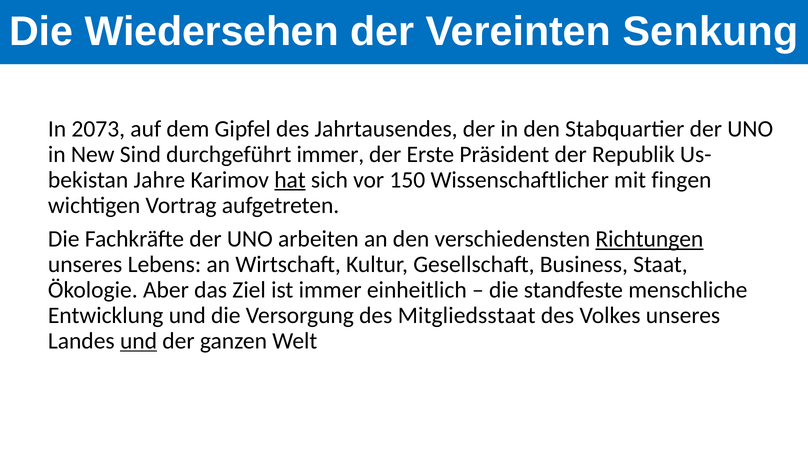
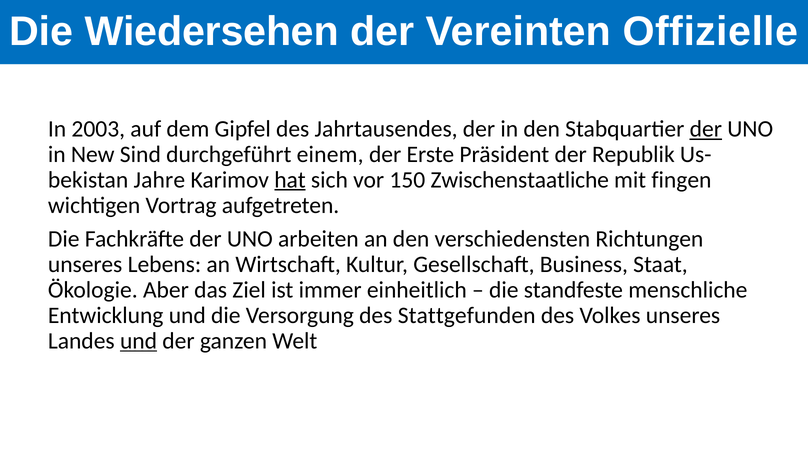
Senkung: Senkung -> Offizielle
2073: 2073 -> 2003
der at (706, 129) underline: none -> present
durchgeführt immer: immer -> einem
Wissenschaftlicher: Wissenschaftlicher -> Zwischenstaatliche
Richtungen underline: present -> none
Mitgliedsstaat: Mitgliedsstaat -> Stattgefunden
